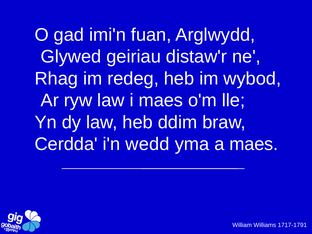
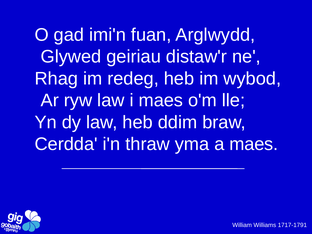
wedd: wedd -> thraw
